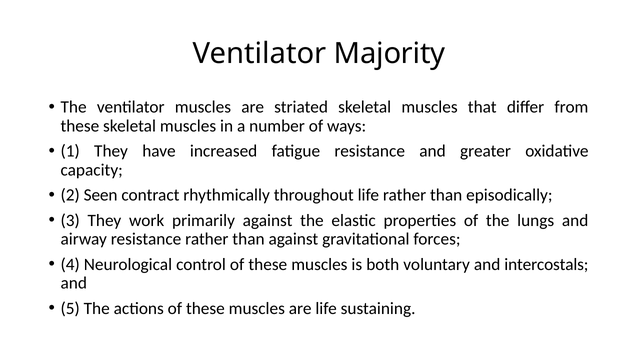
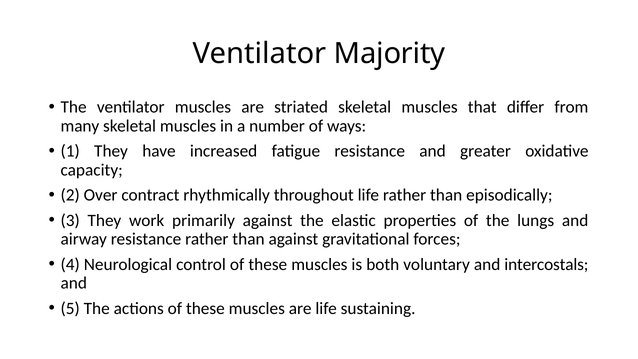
these at (80, 126): these -> many
Seen: Seen -> Over
